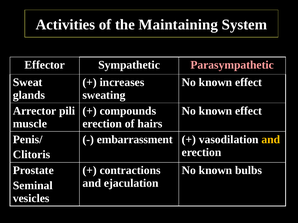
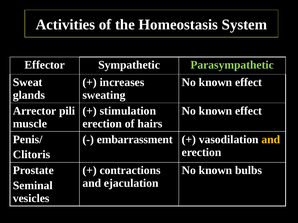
Maintaining: Maintaining -> Homeostasis
Parasympathetic colour: pink -> light green
compounds: compounds -> stimulation
